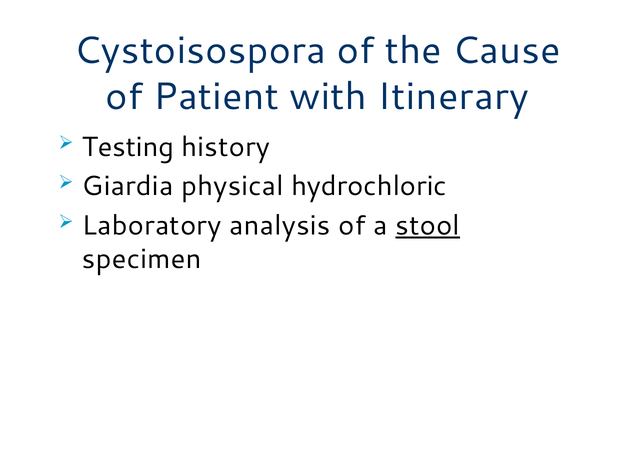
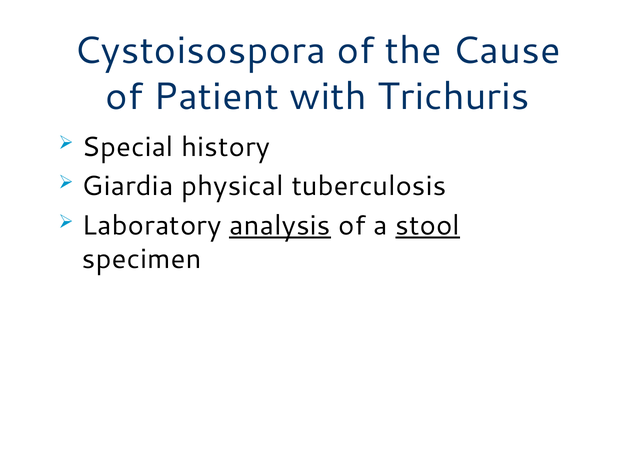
Itinerary: Itinerary -> Trichuris
Testing: Testing -> Special
hydrochloric: hydrochloric -> tuberculosis
analysis underline: none -> present
